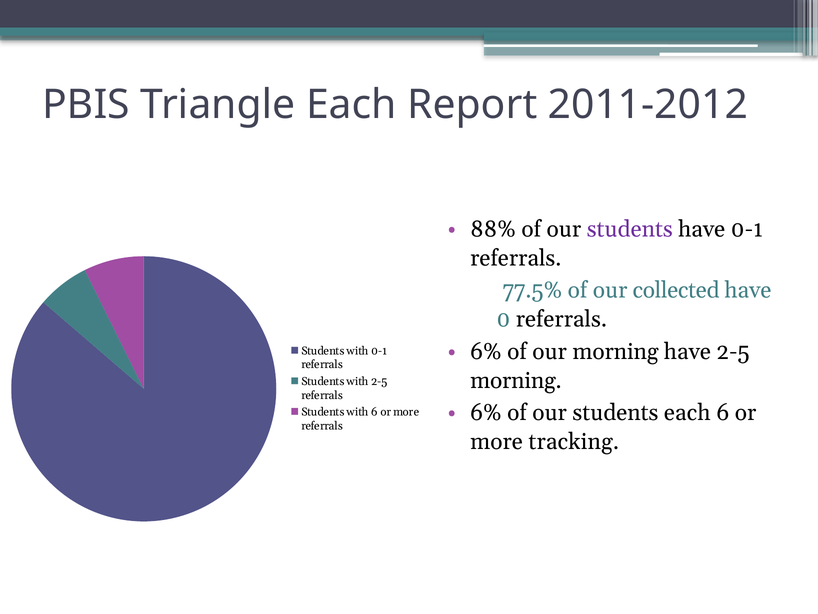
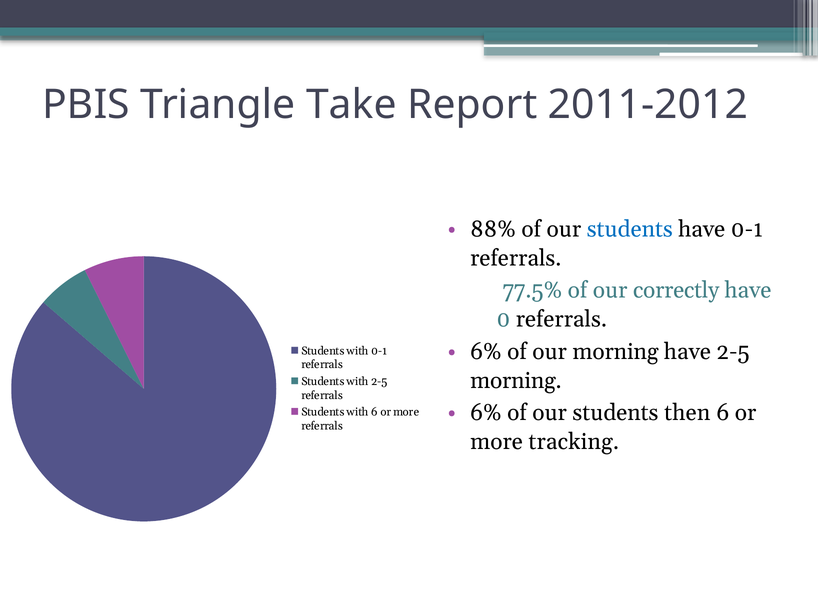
Triangle Each: Each -> Take
students at (630, 229) colour: purple -> blue
collected: collected -> correctly
students each: each -> then
